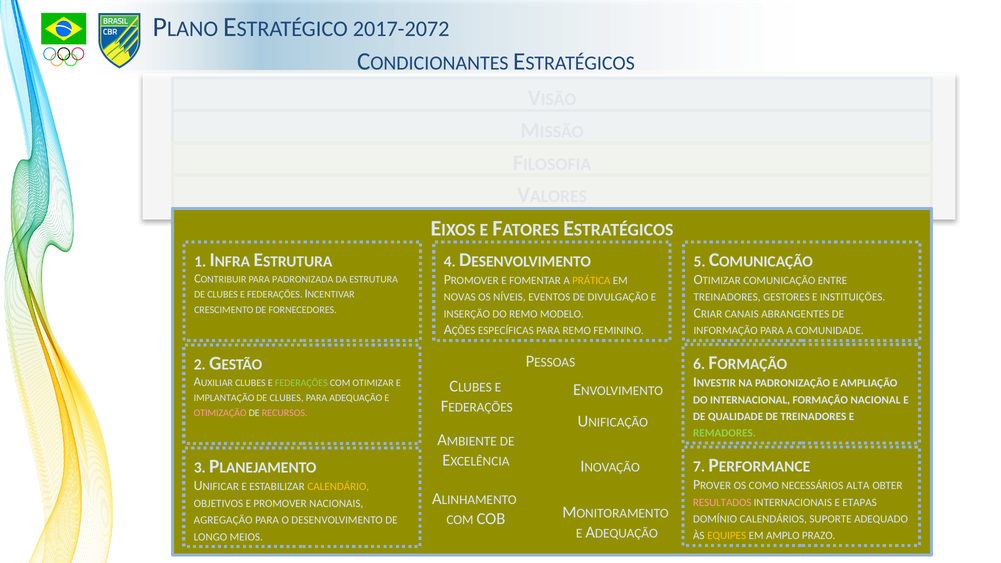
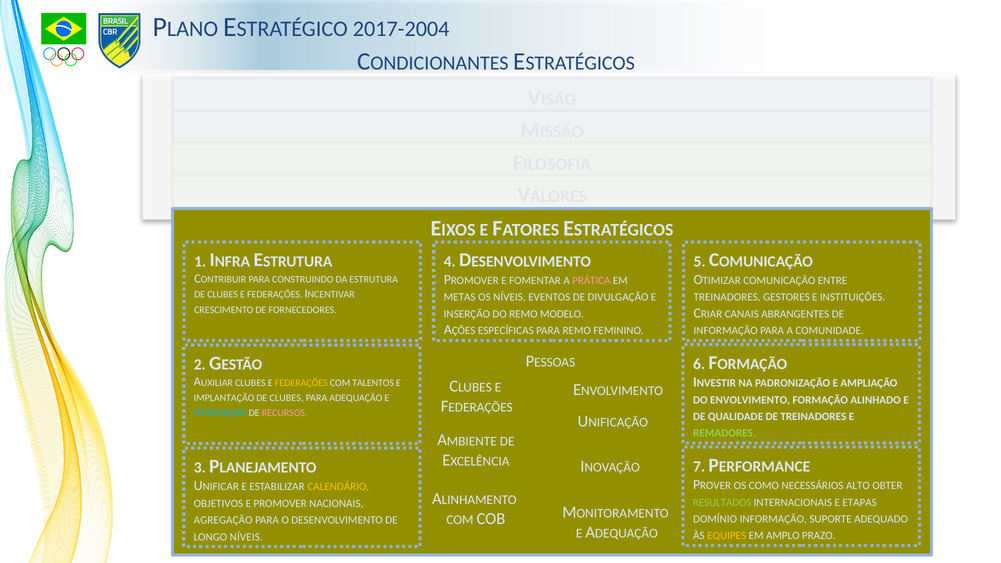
2017-2072: 2017-2072 -> 2017-2004
PADRONIZADA at (303, 280): PADRONIZADA -> CONSTRUINDO
PRÁTICA colour: yellow -> pink
NOVAS at (460, 297): NOVAS -> METAS
FEDERAÇÕES at (301, 383) colour: light green -> yellow
COM OTIMIZAR: OTIMIZAR -> TALENTOS
DO INTERNACIONAL: INTERNACIONAL -> ENVOLVIMENTO
NACIONAL at (876, 400): NACIONAL -> ALINHADO
OTIMIZAÇÃO colour: pink -> light blue
NECESSÁRIOS ALTA: ALTA -> ALTO
RESULTADOS colour: pink -> light green
DOMÍNIO CALENDÁRIOS: CALENDÁRIOS -> INFORMAÇÃO
LONGO MEIOS: MEIOS -> NÍVEIS
